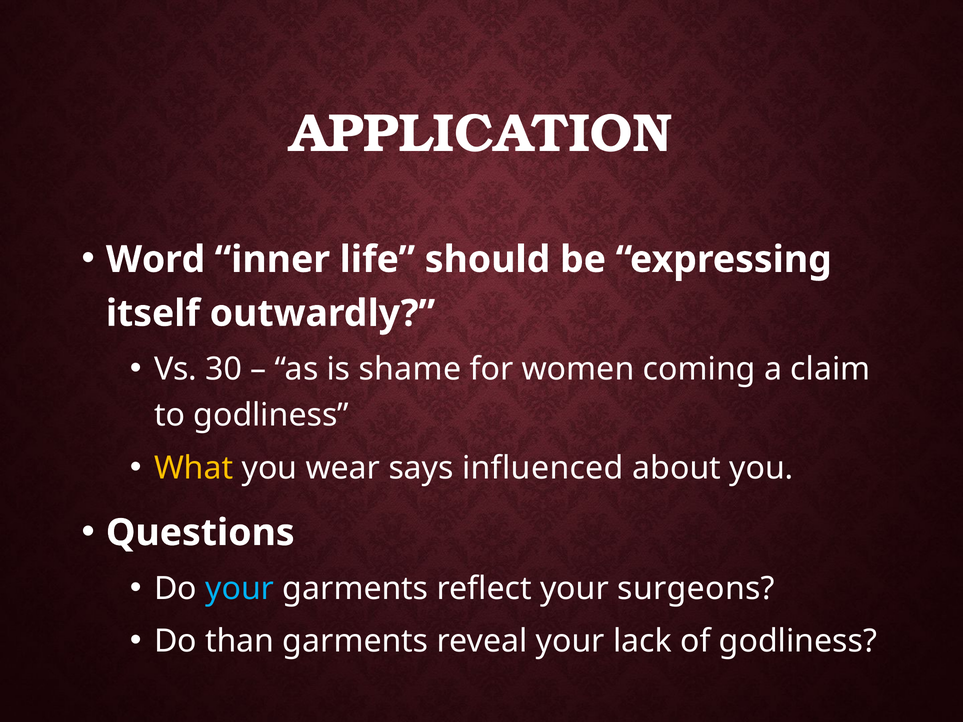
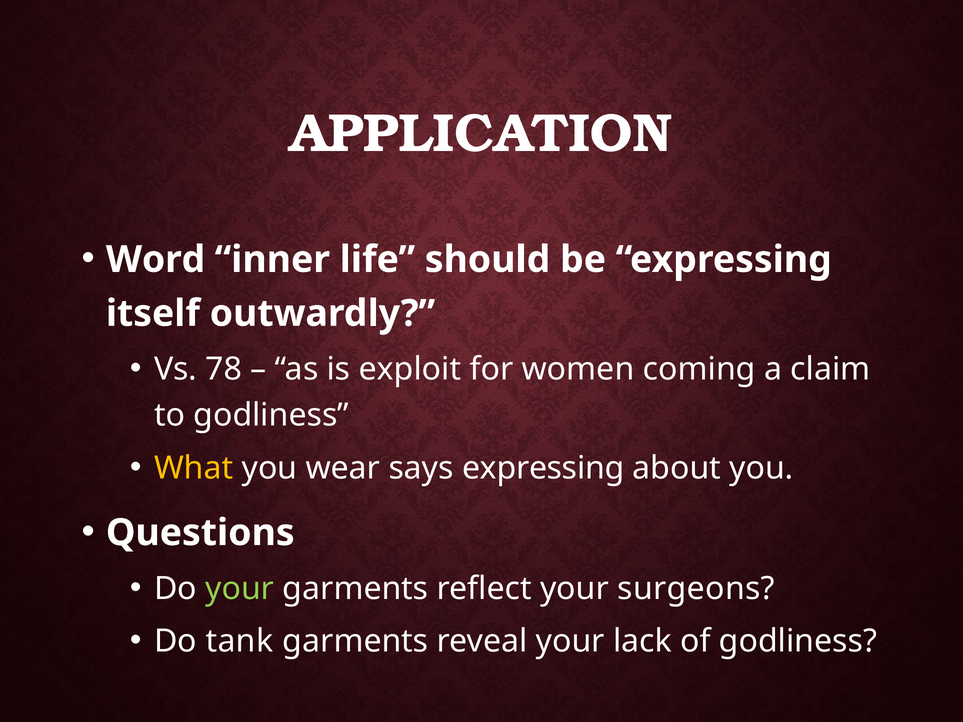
30: 30 -> 78
shame: shame -> exploit
says influenced: influenced -> expressing
your at (240, 589) colour: light blue -> light green
than: than -> tank
